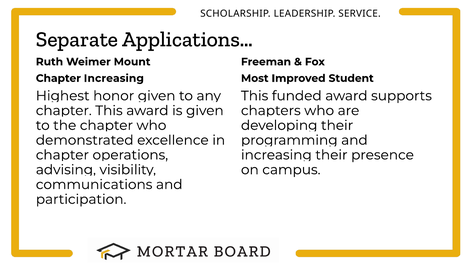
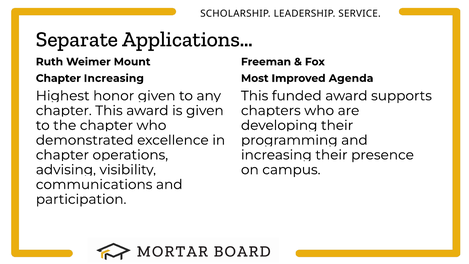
Student: Student -> Agenda
